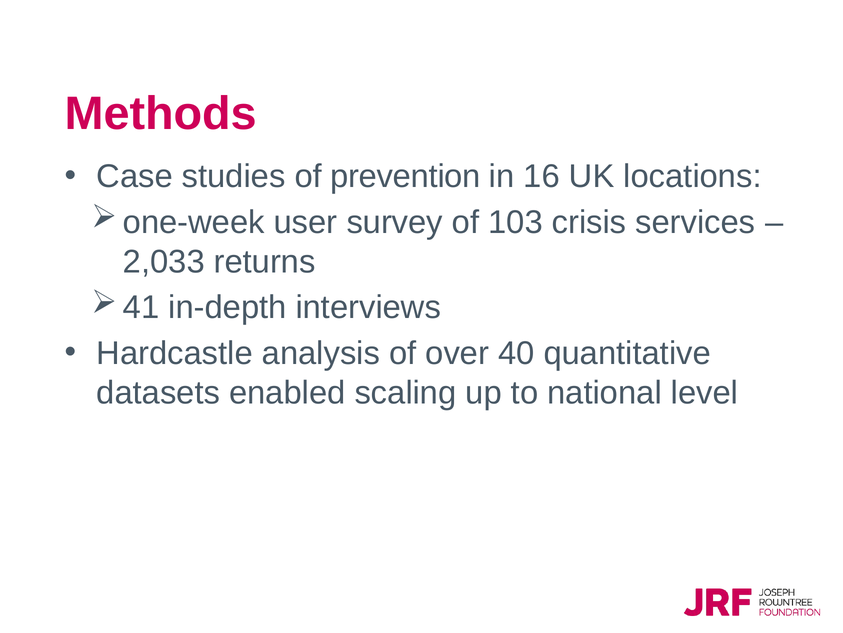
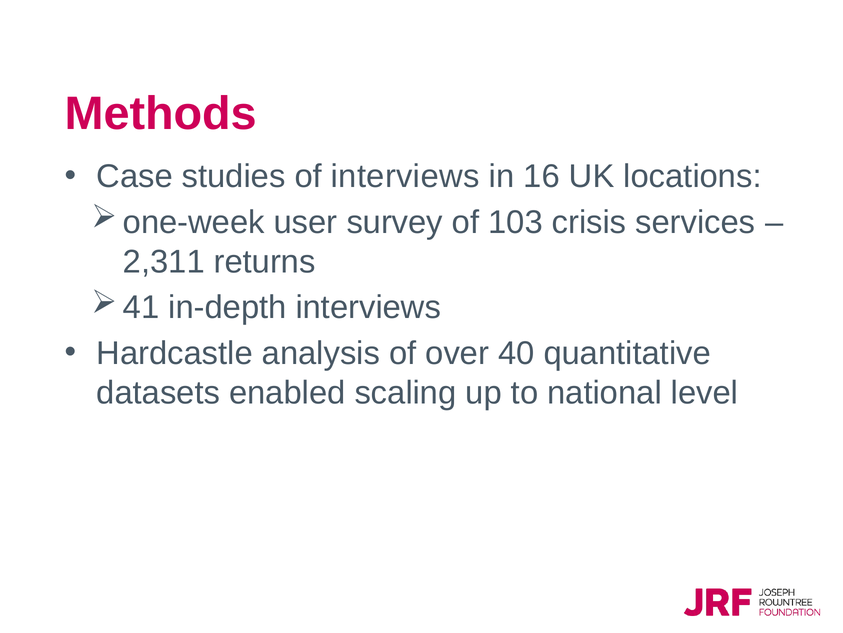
of prevention: prevention -> interviews
2,033: 2,033 -> 2,311
